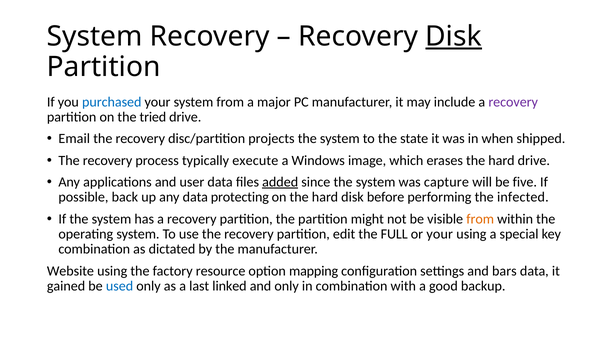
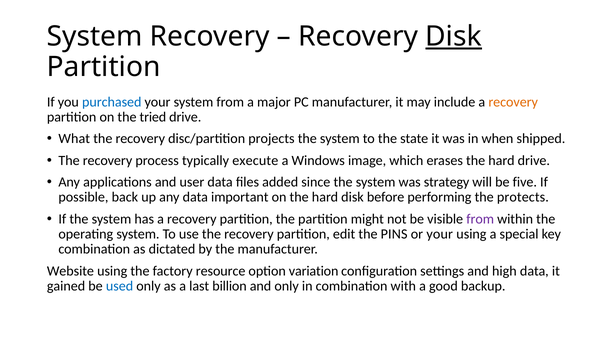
recovery at (513, 102) colour: purple -> orange
Email: Email -> What
added underline: present -> none
capture: capture -> strategy
protecting: protecting -> important
infected: infected -> protects
from at (480, 219) colour: orange -> purple
FULL: FULL -> PINS
mapping: mapping -> variation
bars: bars -> high
linked: linked -> billion
